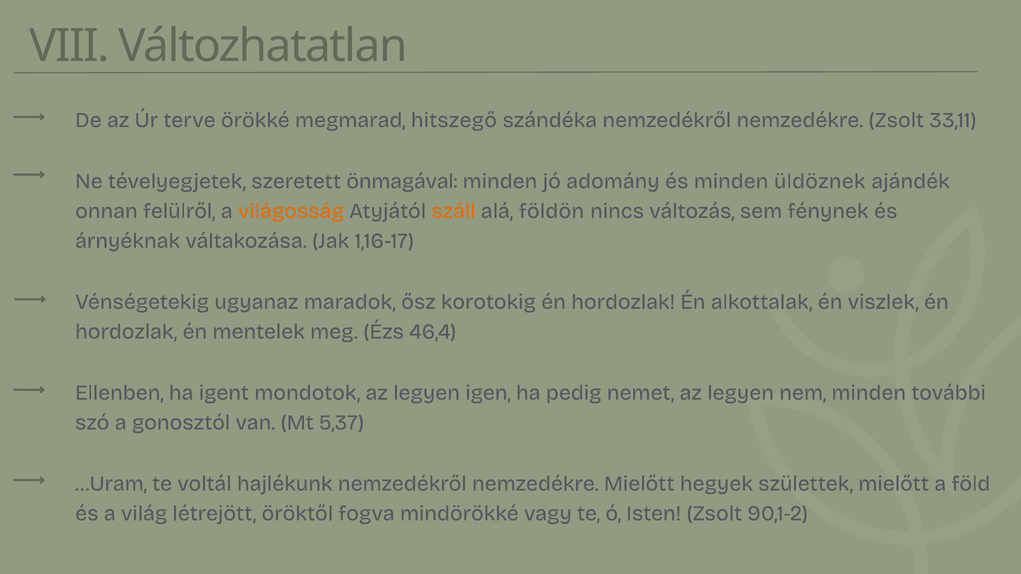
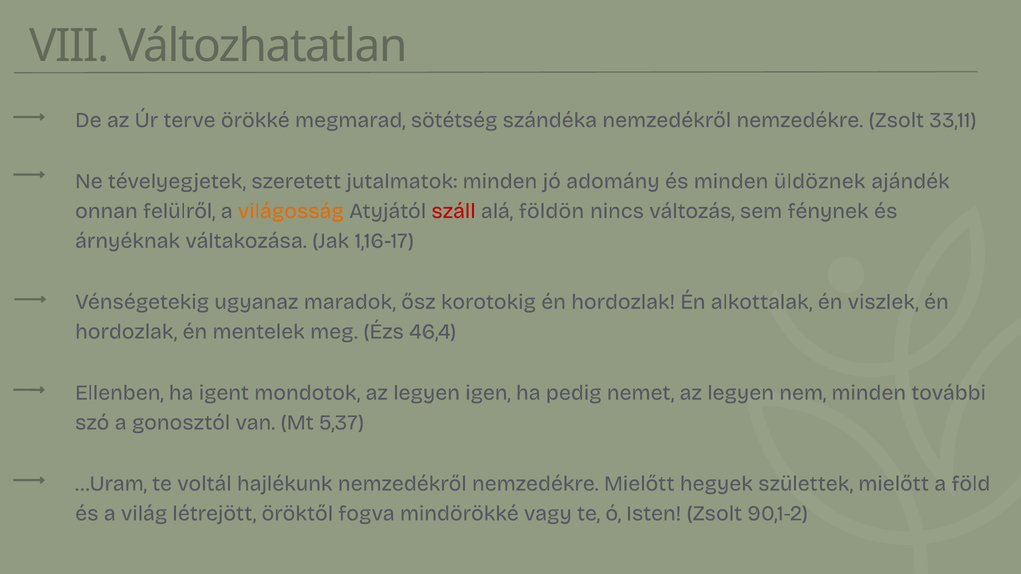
hitszegő: hitszegő -> sötétség
önmagával: önmagával -> jutalmatok
száll colour: orange -> red
